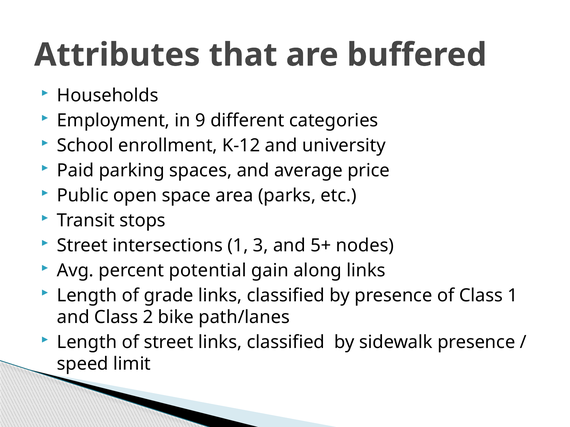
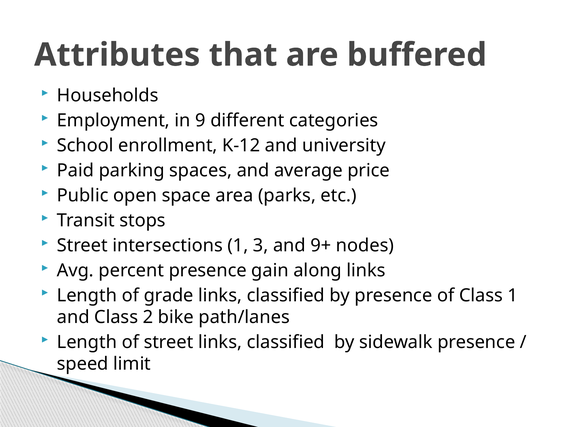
5+: 5+ -> 9+
percent potential: potential -> presence
